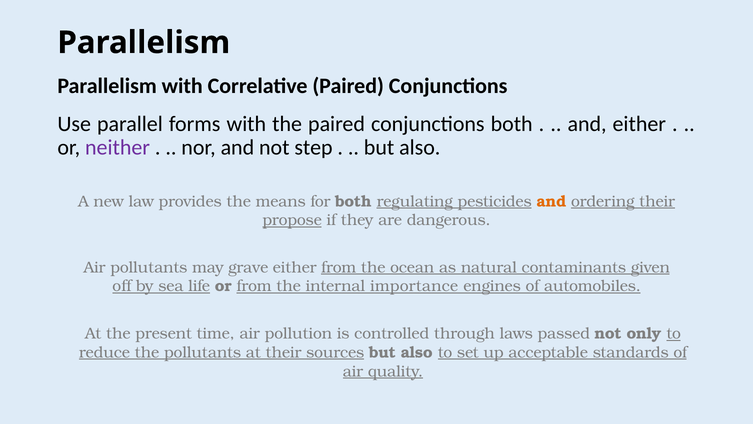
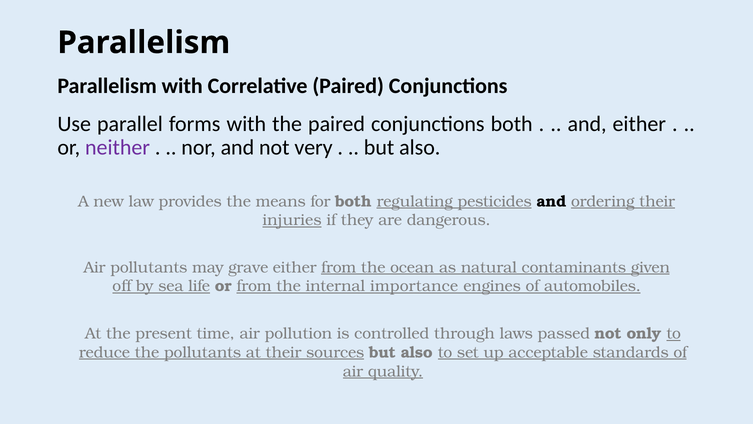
step: step -> very
and at (551, 201) colour: orange -> black
propose: propose -> injuries
